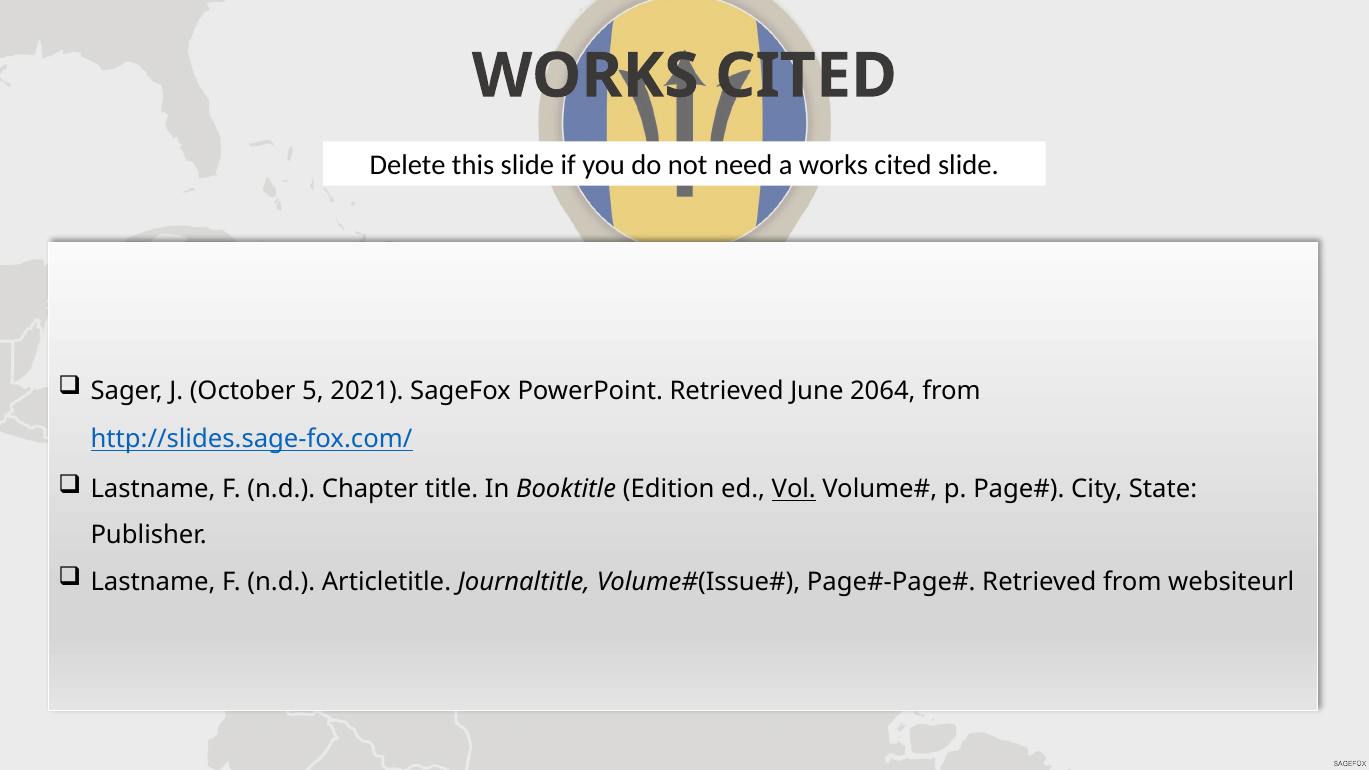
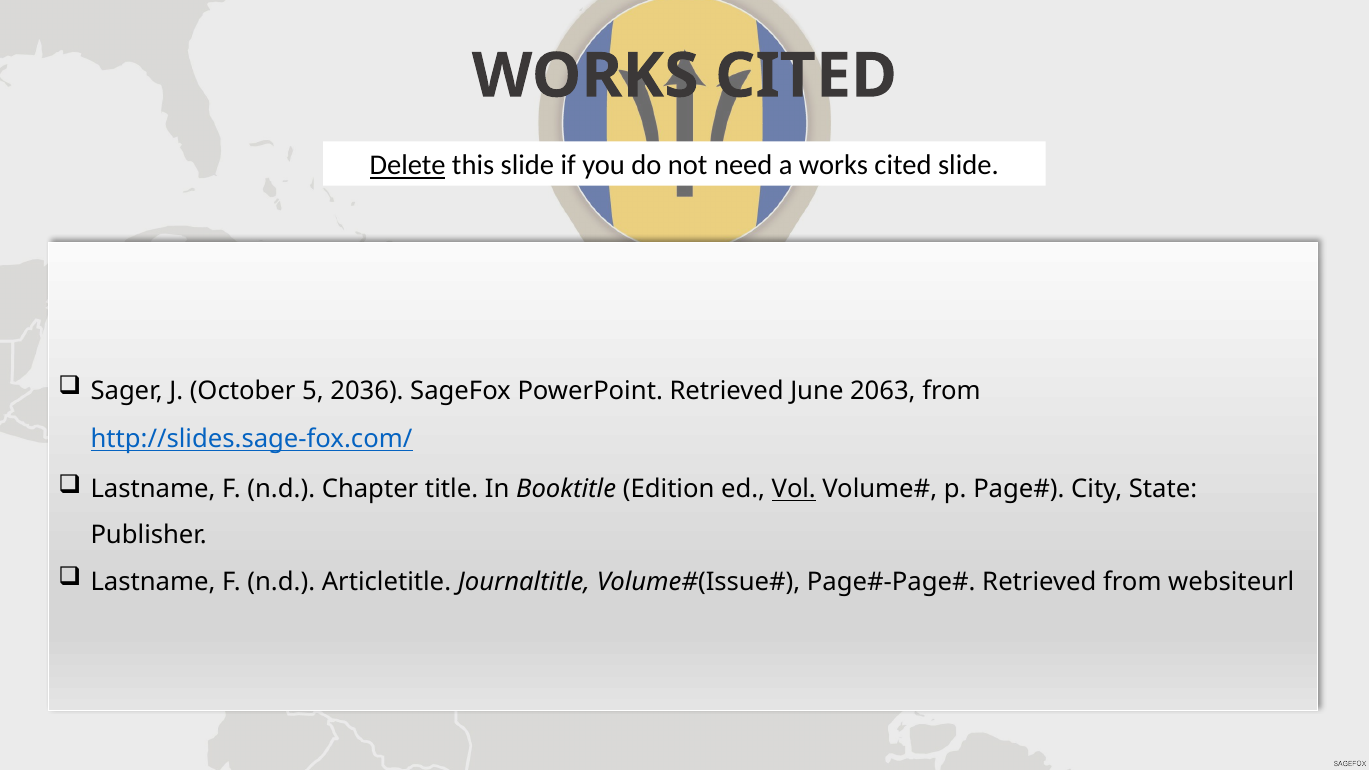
Delete underline: none -> present
2021: 2021 -> 2036
2064: 2064 -> 2063
